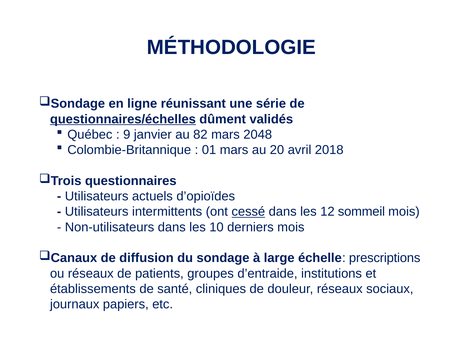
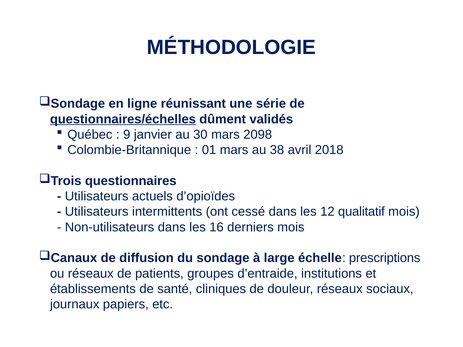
82: 82 -> 30
2048: 2048 -> 2098
20: 20 -> 38
cessé underline: present -> none
sommeil: sommeil -> qualitatif
10: 10 -> 16
